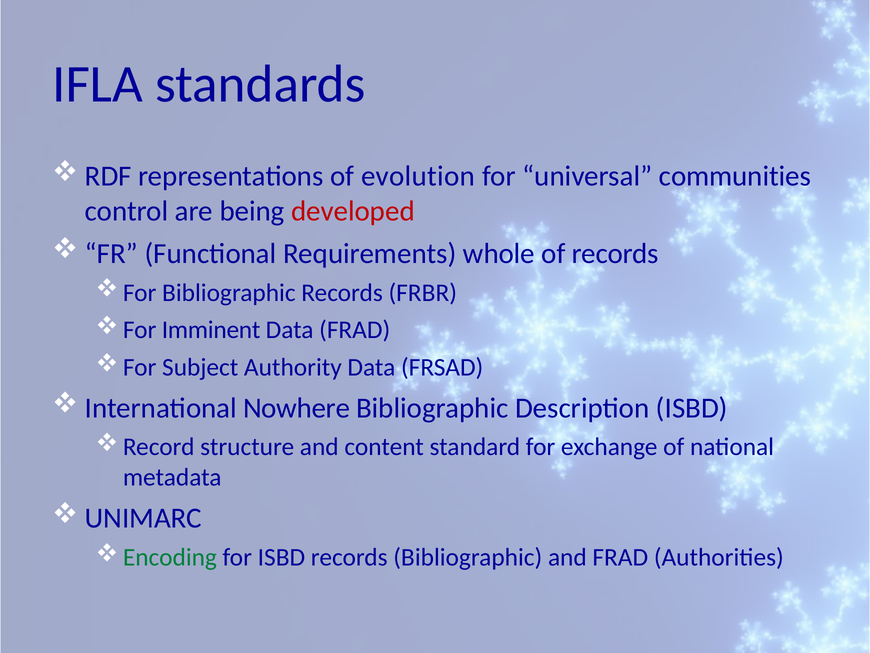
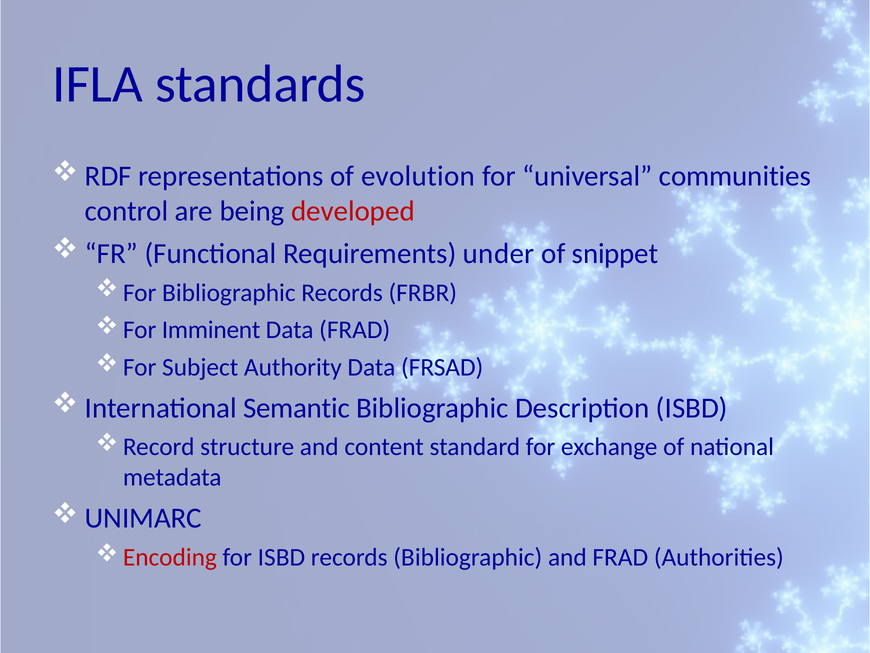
whole: whole -> under
of records: records -> snippet
Nowhere: Nowhere -> Semantic
Encoding colour: green -> red
